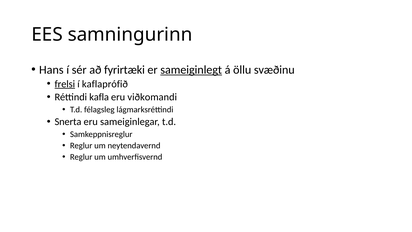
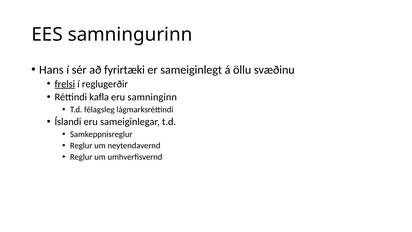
sameiginlegt underline: present -> none
kaflaprófið: kaflaprófið -> reglugerðir
viðkomandi: viðkomandi -> samninginn
Snerta: Snerta -> Íslandi
